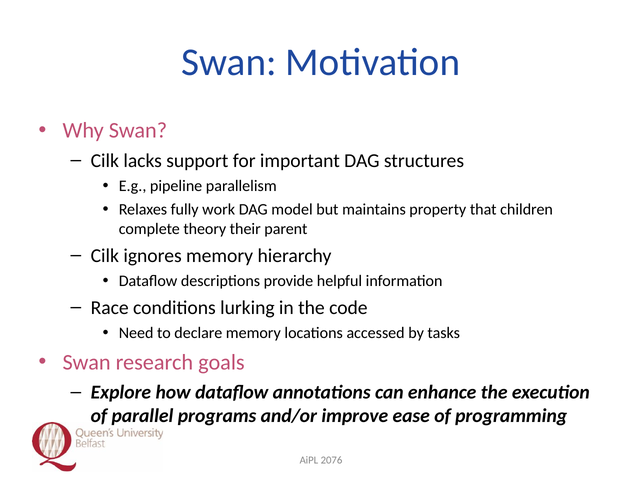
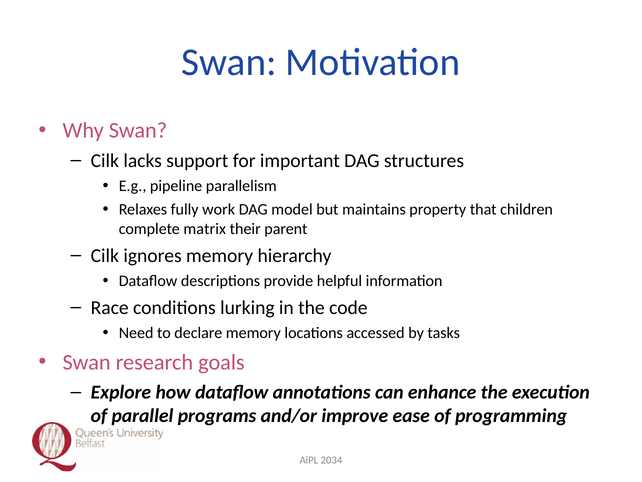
theory: theory -> matrix
2076: 2076 -> 2034
